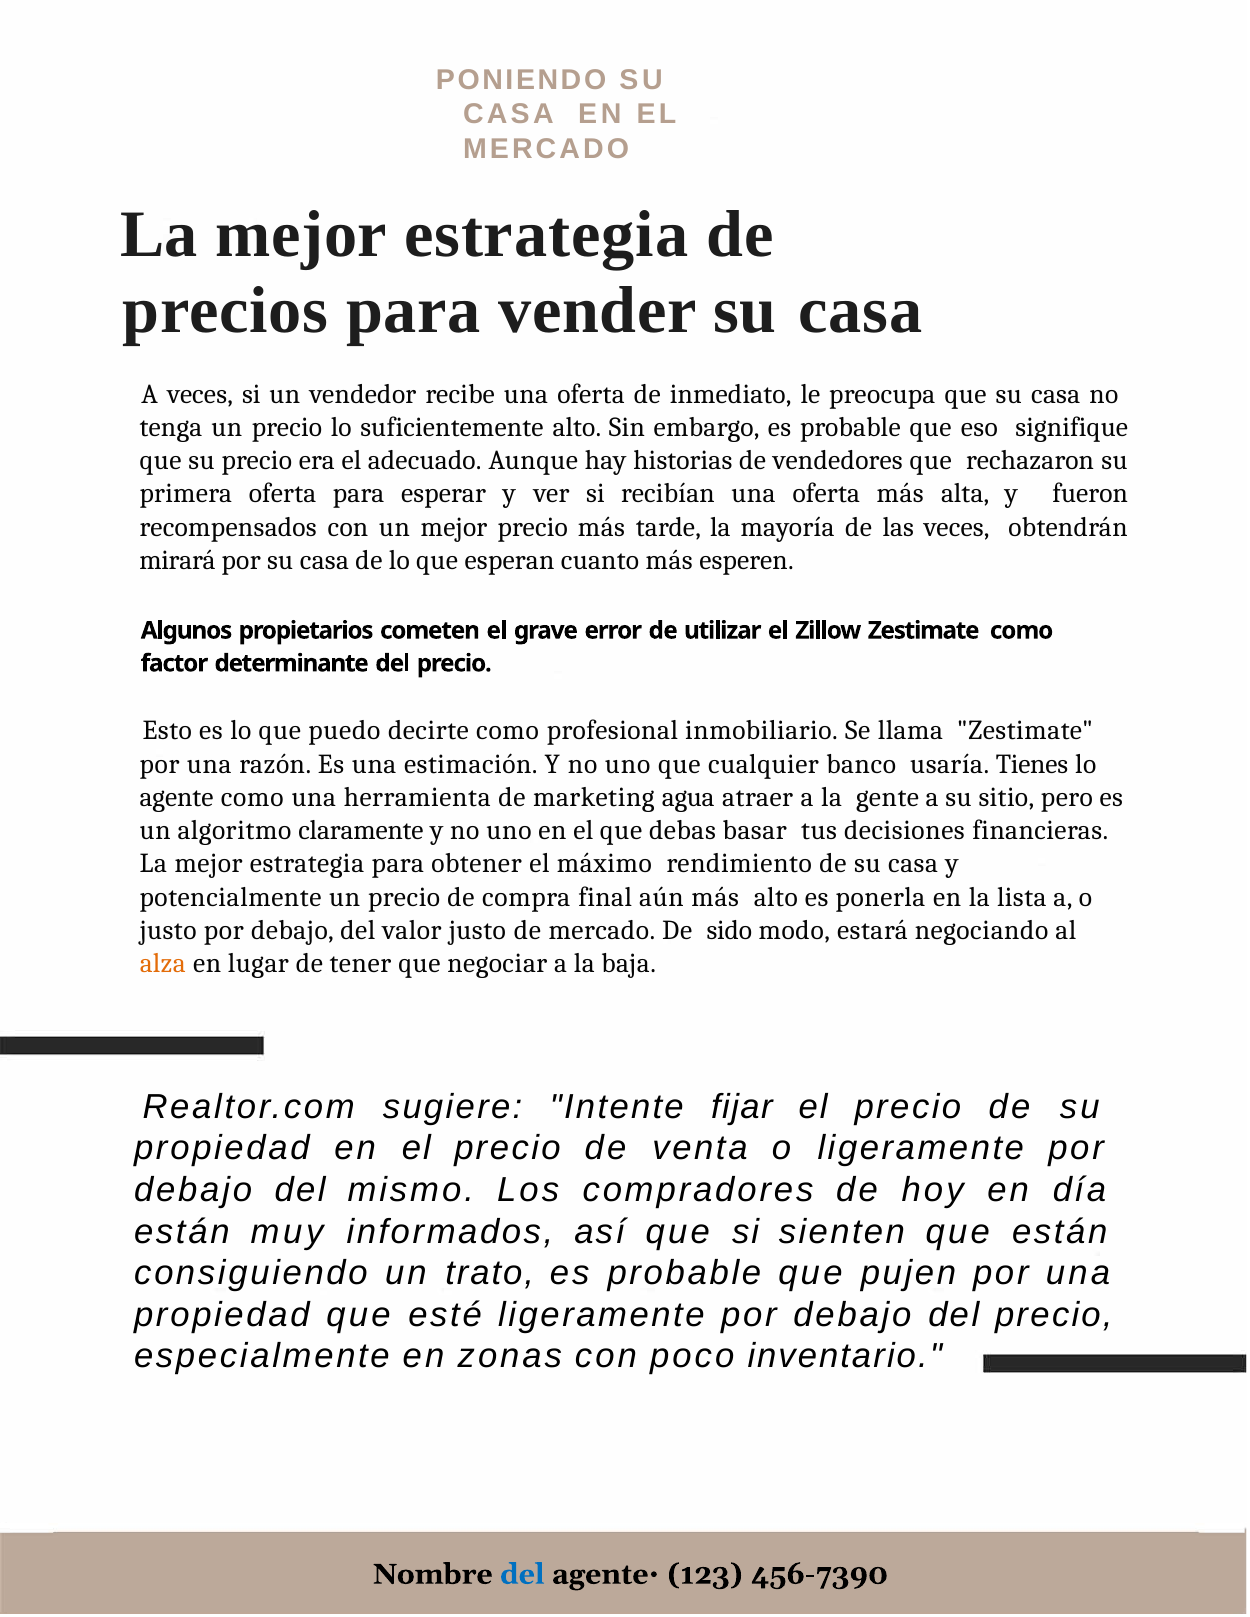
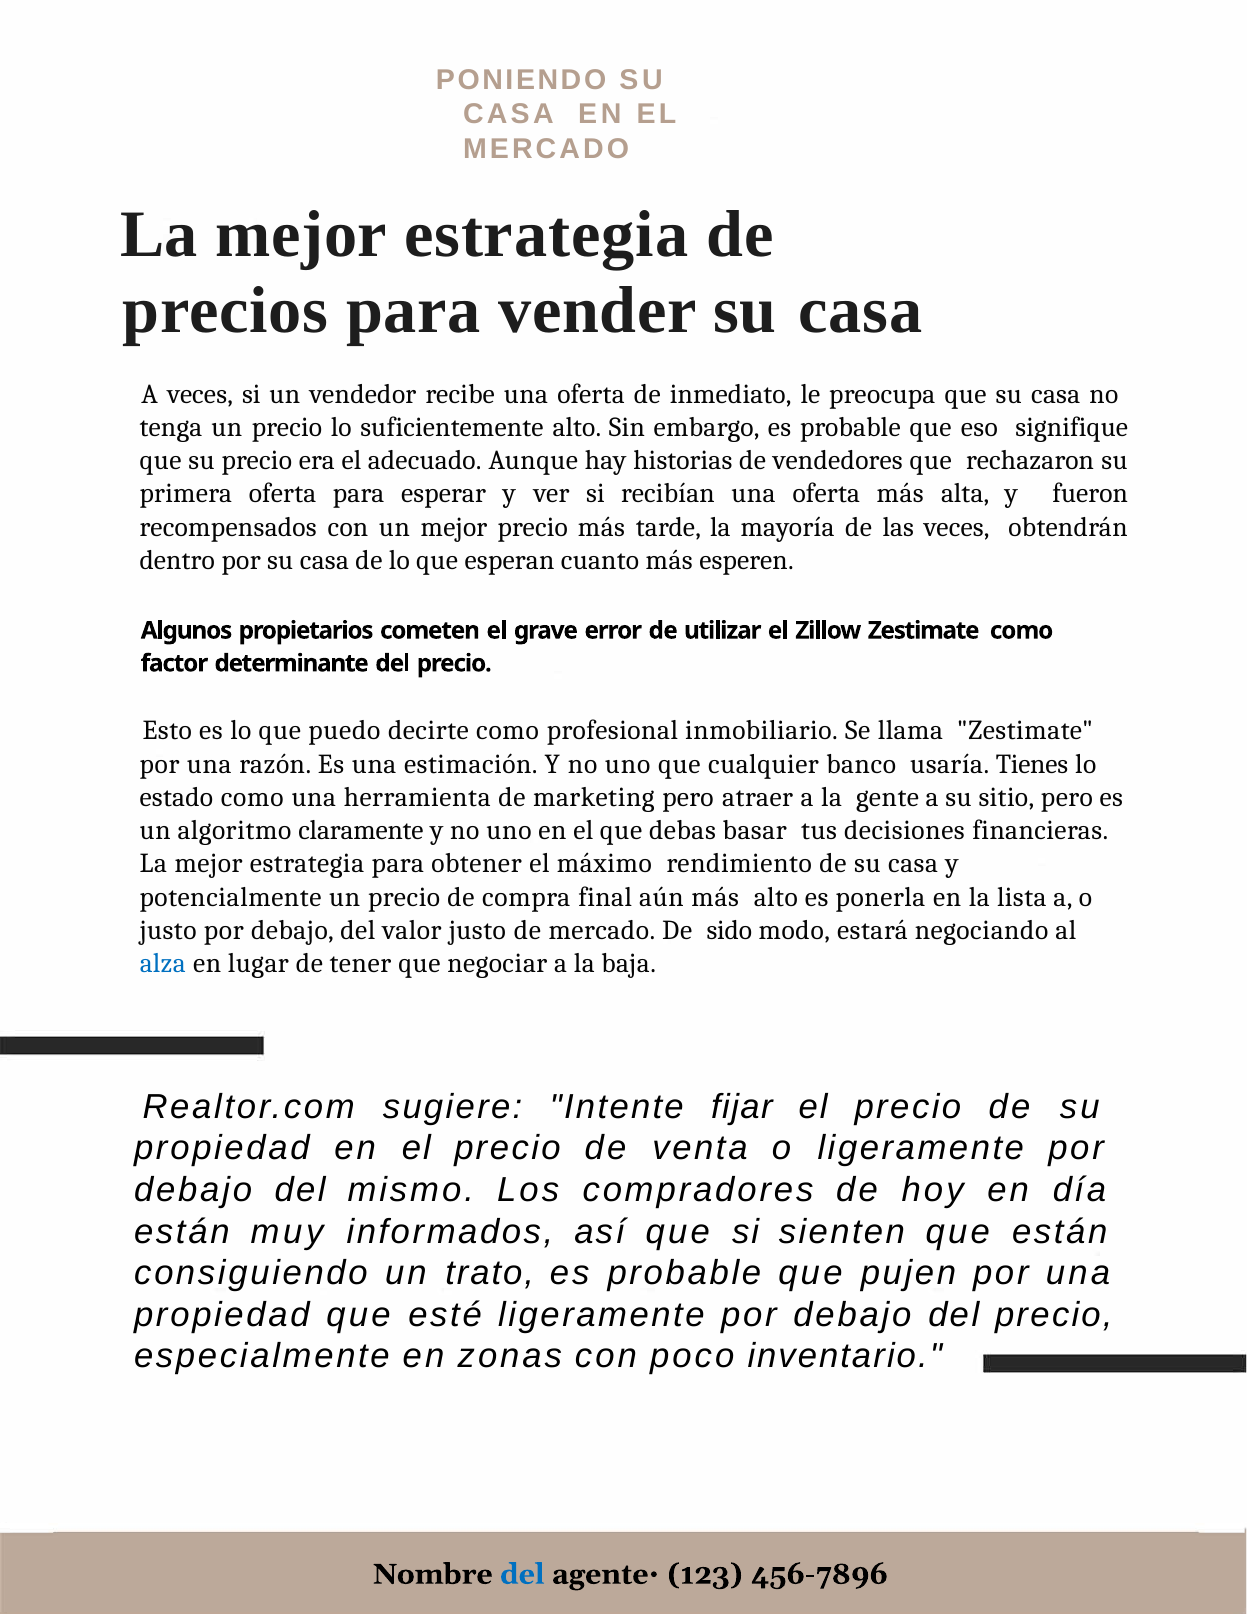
mirará: mirará -> dentro
agente at (177, 797): agente -> estado
marketing agua: agua -> pero
alza colour: orange -> blue
456-7390: 456-7390 -> 456-7896
